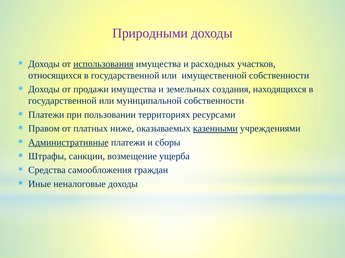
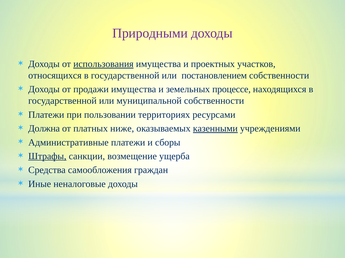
расходных: расходных -> проектных
имущественной: имущественной -> постановлением
создания: создания -> процессе
Правом: Правом -> Должна
Административные underline: present -> none
Штрафы underline: none -> present
